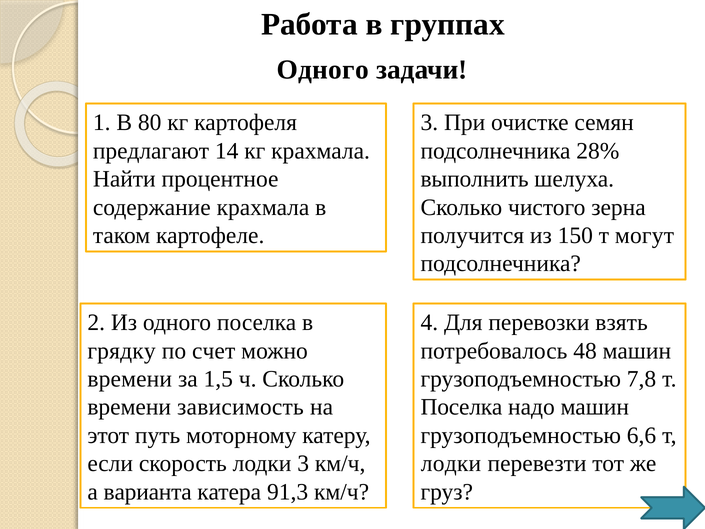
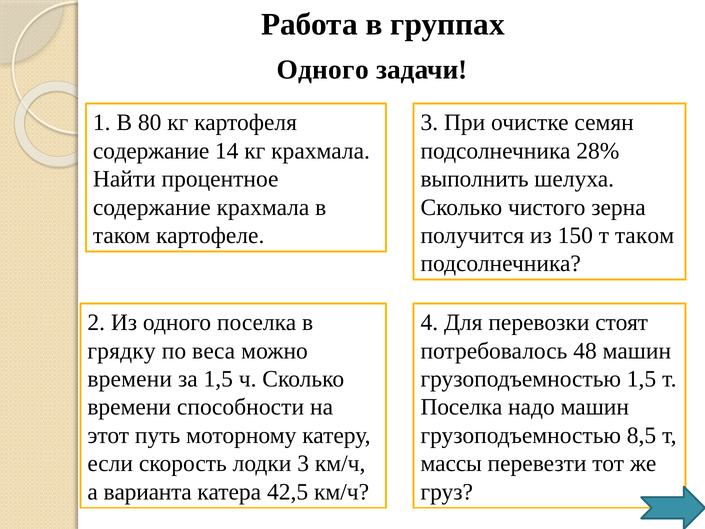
предлагают at (151, 151): предлагают -> содержание
т могут: могут -> таком
взять: взять -> стоят
счет: счет -> веса
грузоподъемностью 7,8: 7,8 -> 1,5
зависимость: зависимость -> способности
6,6: 6,6 -> 8,5
лодки at (451, 463): лодки -> массы
91,3: 91,3 -> 42,5
